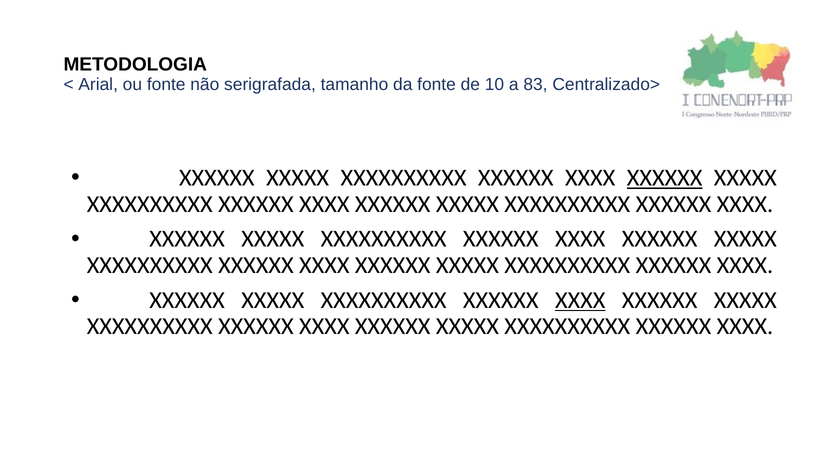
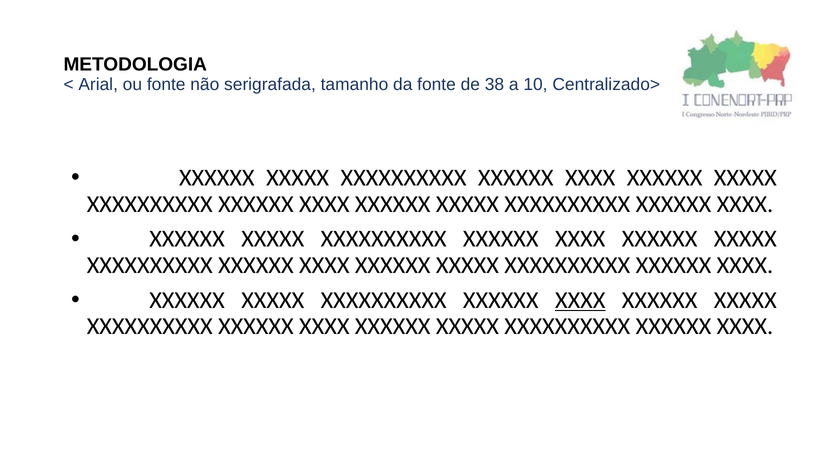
10: 10 -> 38
83: 83 -> 10
XXXXXX at (665, 178) underline: present -> none
